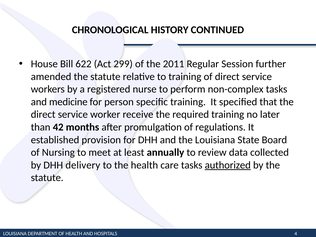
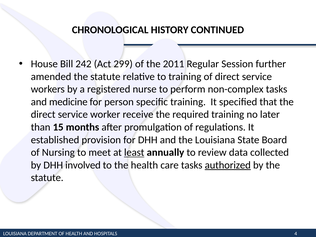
622: 622 -> 242
42: 42 -> 15
least underline: none -> present
delivery: delivery -> involved
